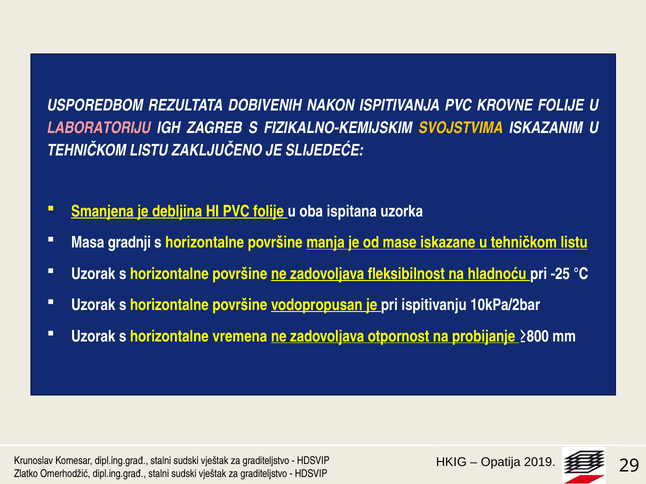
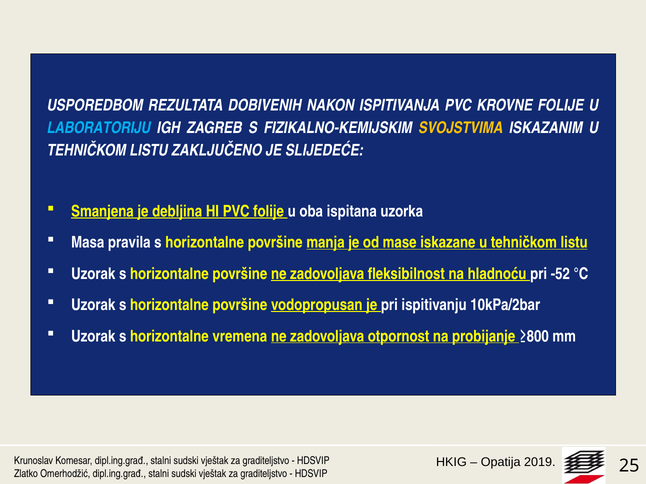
LABORATORIJU colour: pink -> light blue
gradnji: gradnji -> pravila
-25: -25 -> -52
29: 29 -> 25
